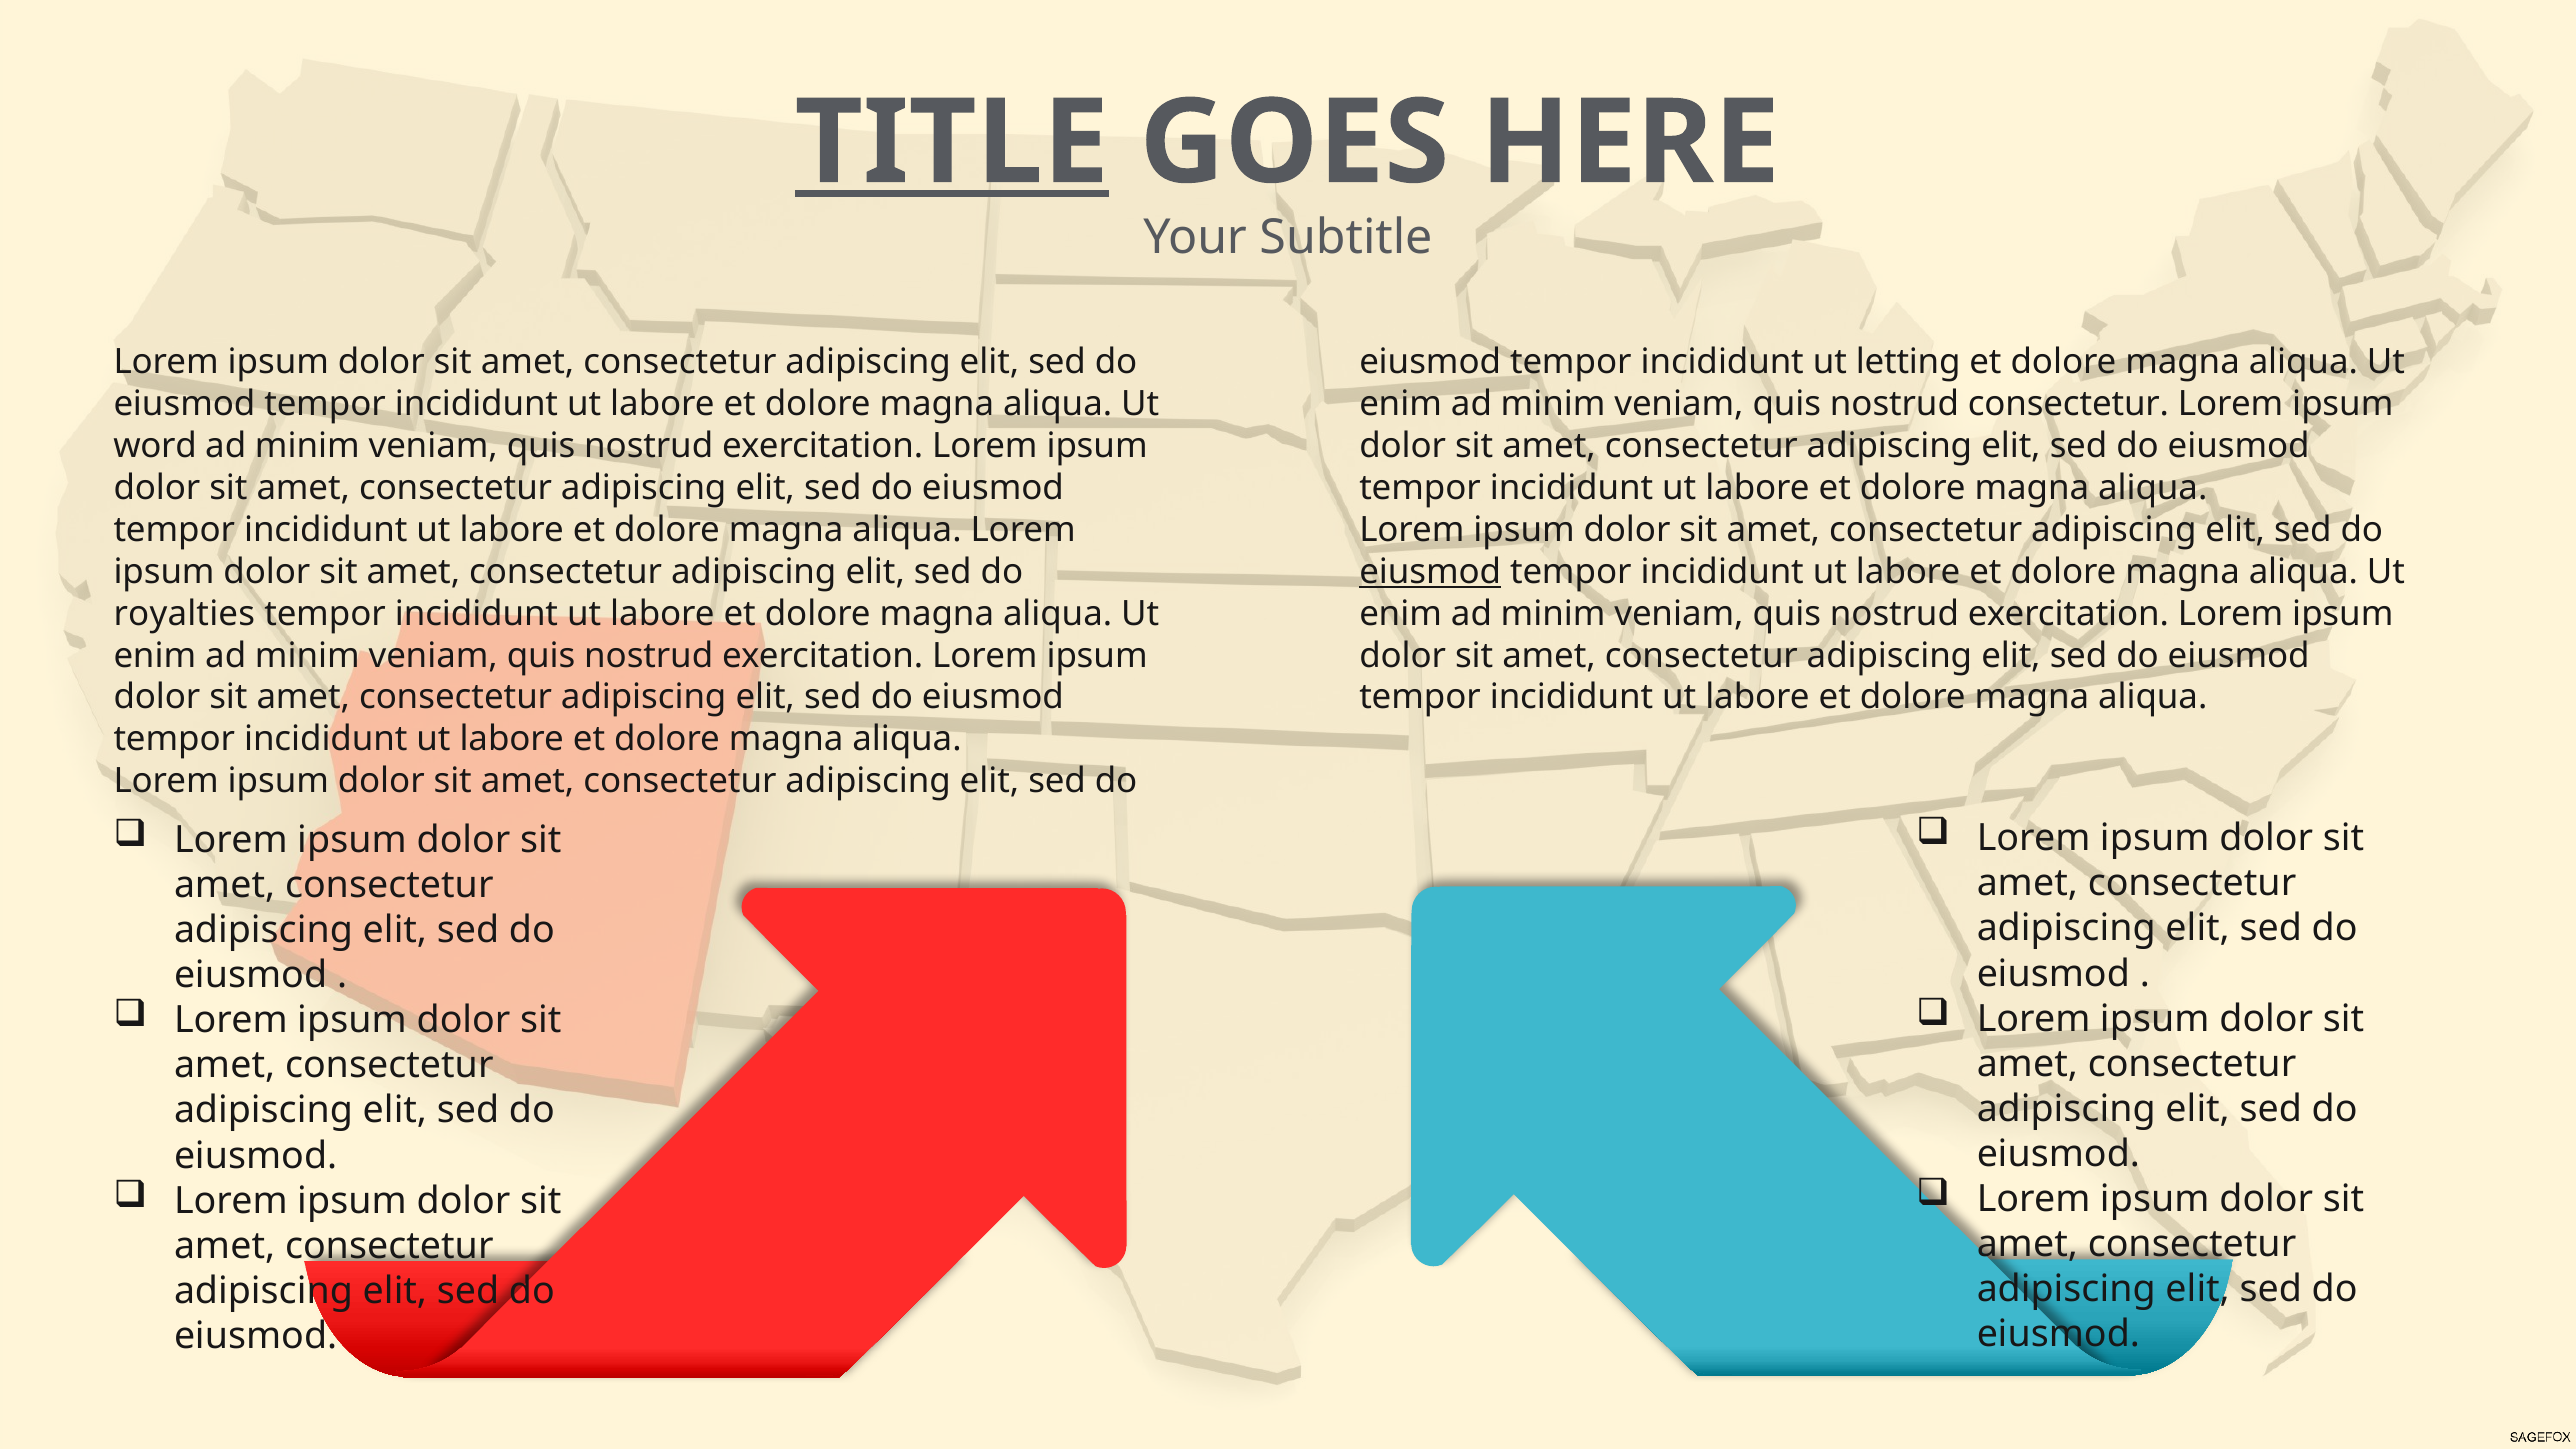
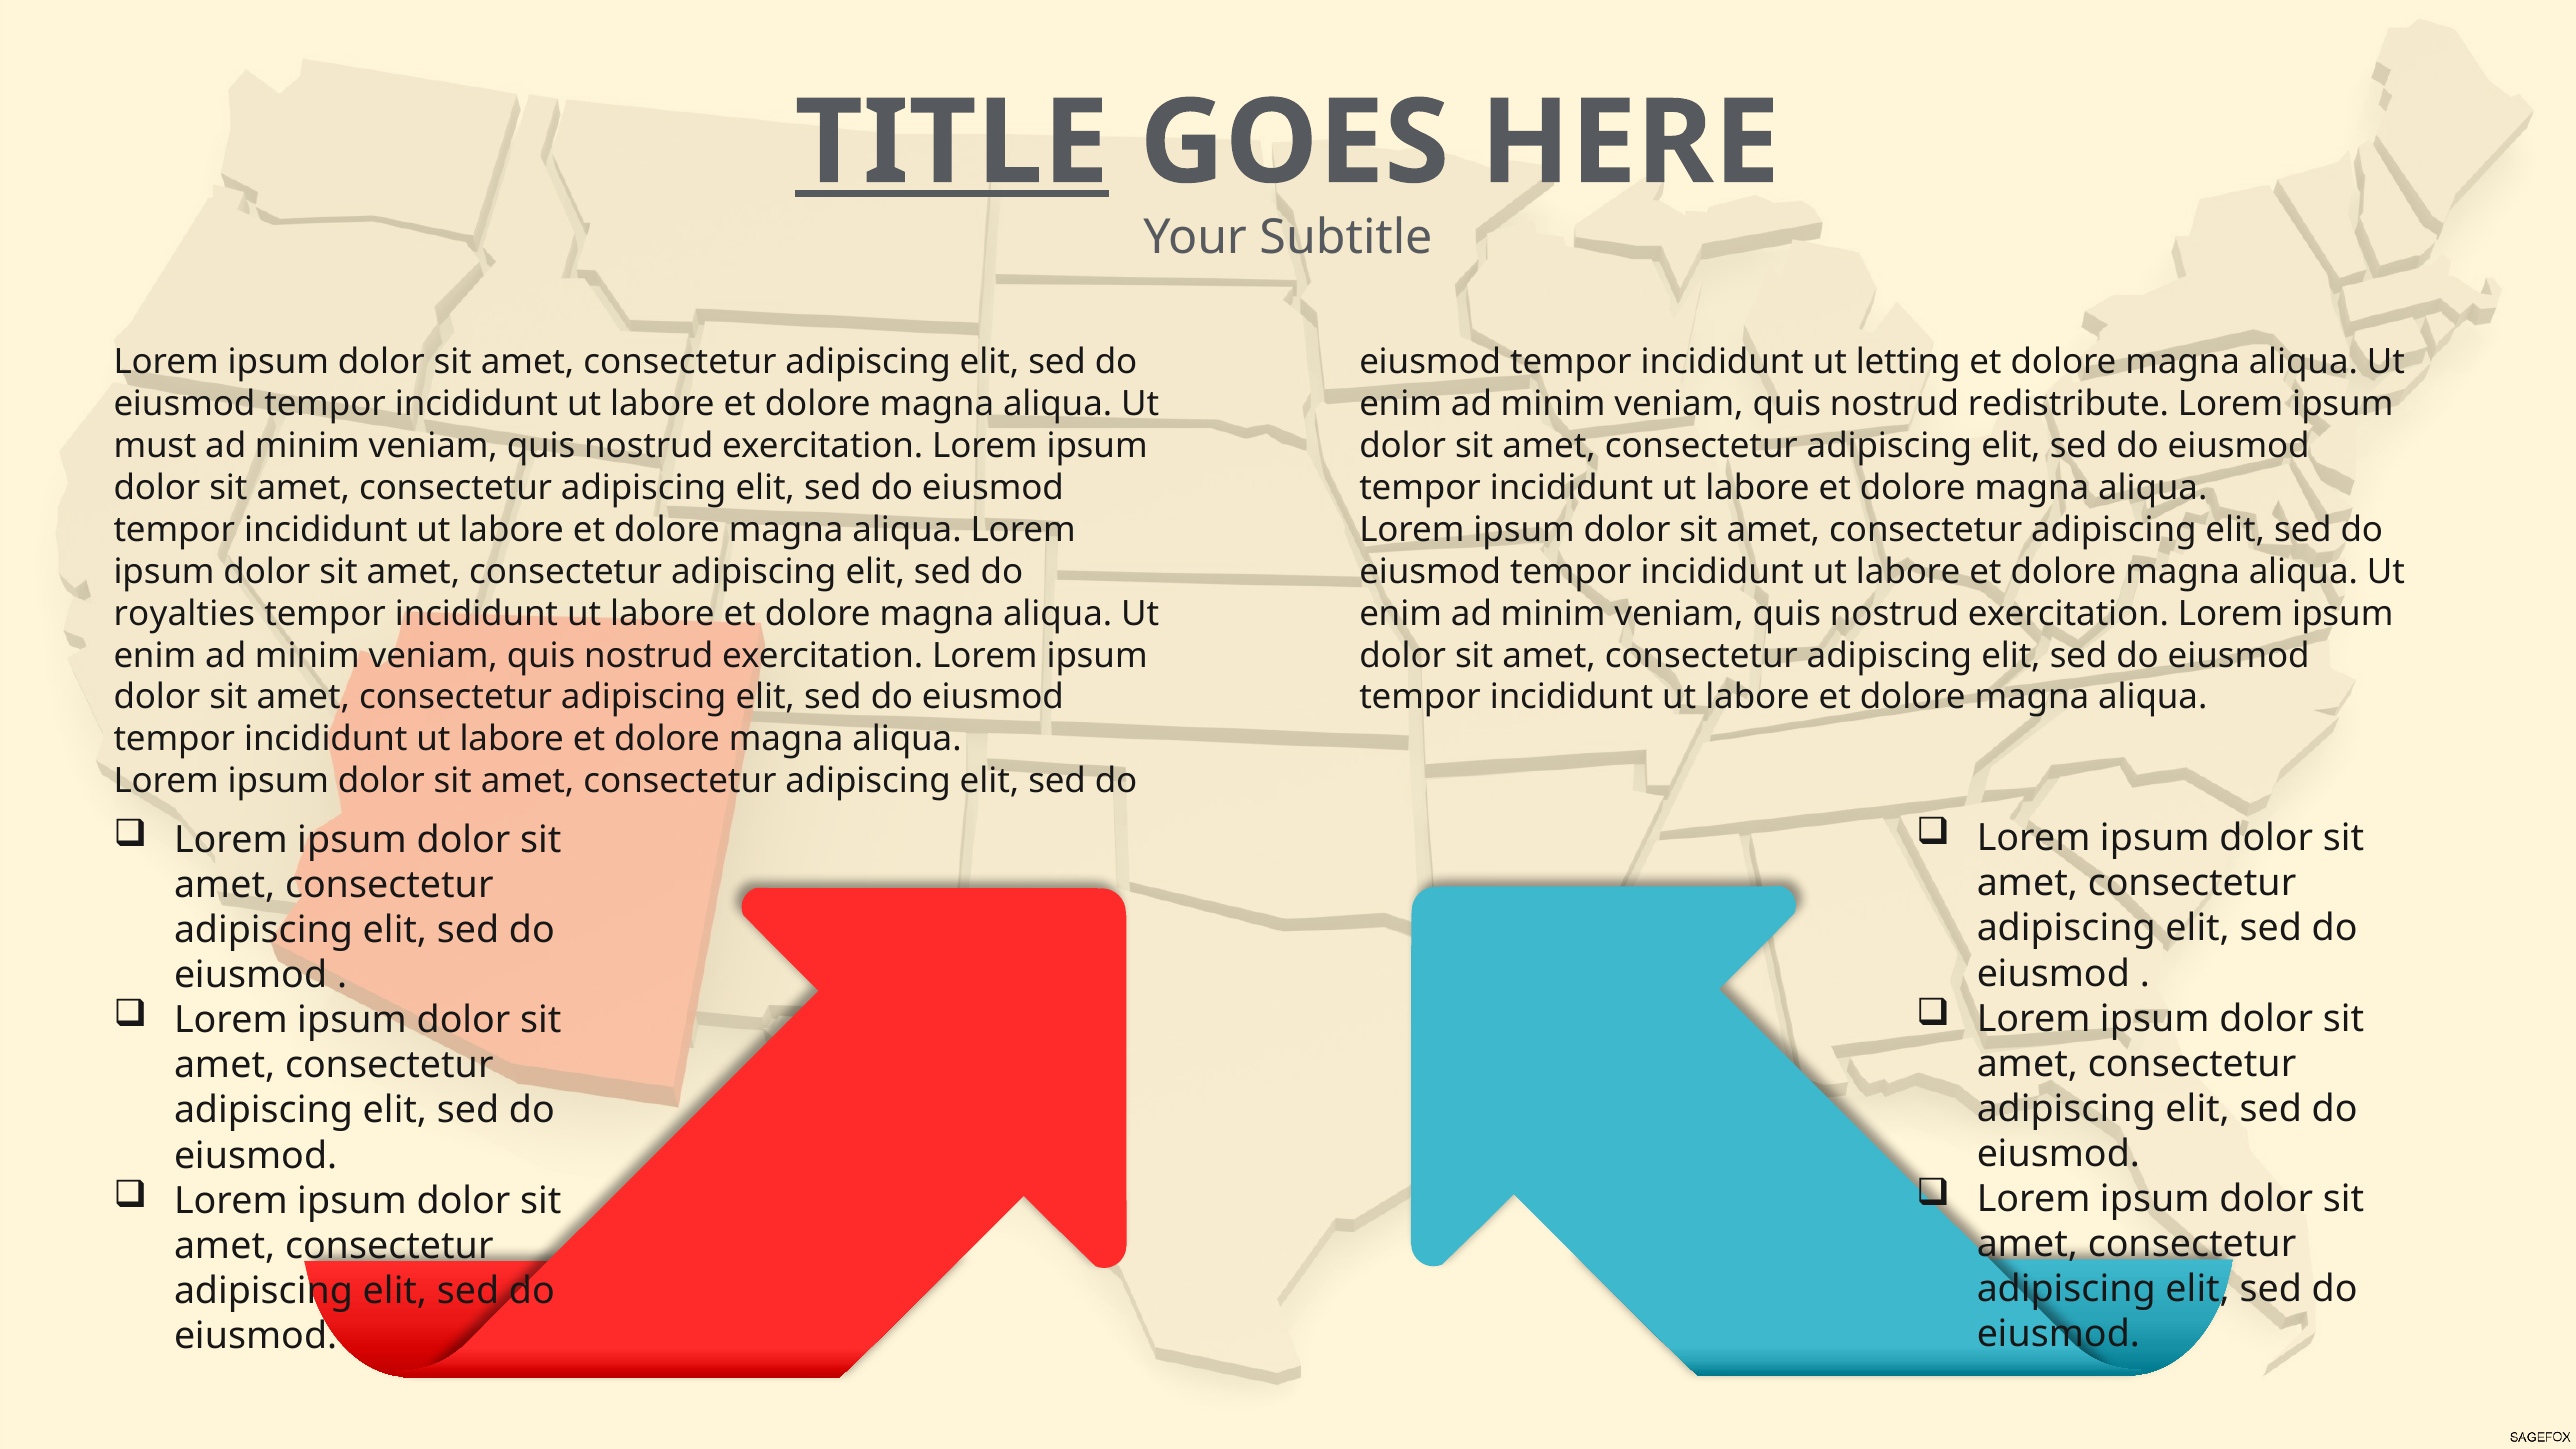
nostrud consectetur: consectetur -> redistribute
word: word -> must
eiusmod at (1430, 572) underline: present -> none
